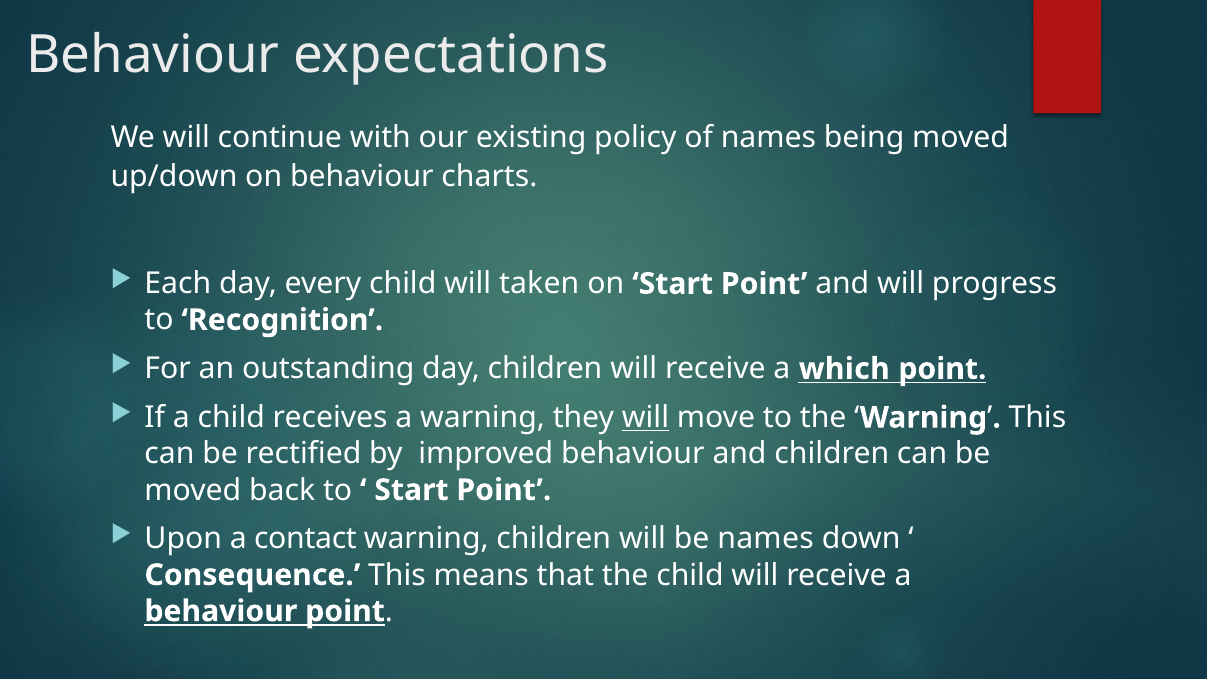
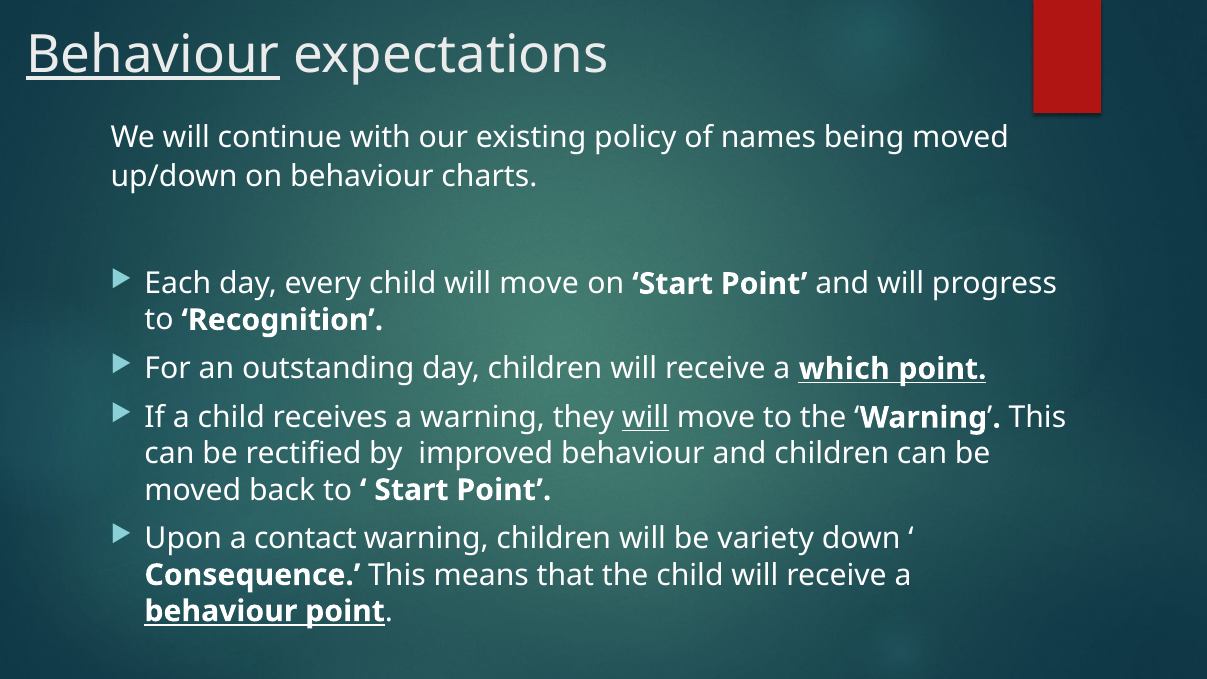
Behaviour at (153, 55) underline: none -> present
child will taken: taken -> move
be names: names -> variety
